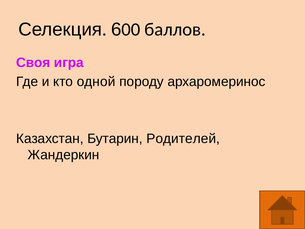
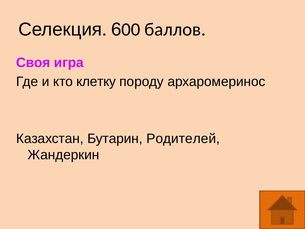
одной: одной -> клетку
